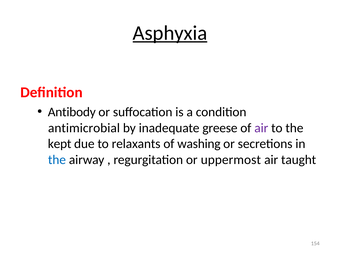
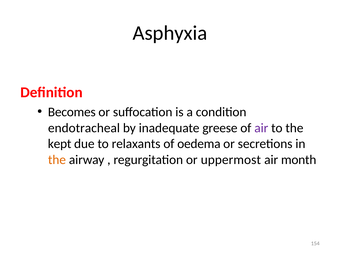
Asphyxia underline: present -> none
Antibody: Antibody -> Becomes
antimicrobial: antimicrobial -> endotracheal
washing: washing -> oedema
the at (57, 160) colour: blue -> orange
taught: taught -> month
